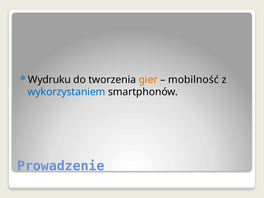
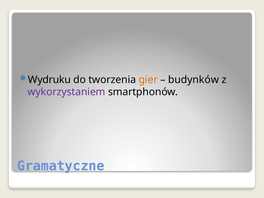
mobilność: mobilność -> budynków
wykorzystaniem colour: blue -> purple
Prowadzenie: Prowadzenie -> Gramatyczne
